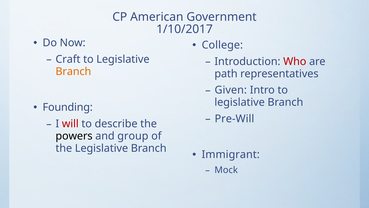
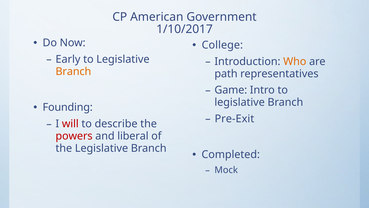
Craft: Craft -> Early
Who colour: red -> orange
Given: Given -> Game
Pre-Will: Pre-Will -> Pre-Exit
powers colour: black -> red
group: group -> liberal
Immigrant: Immigrant -> Completed
